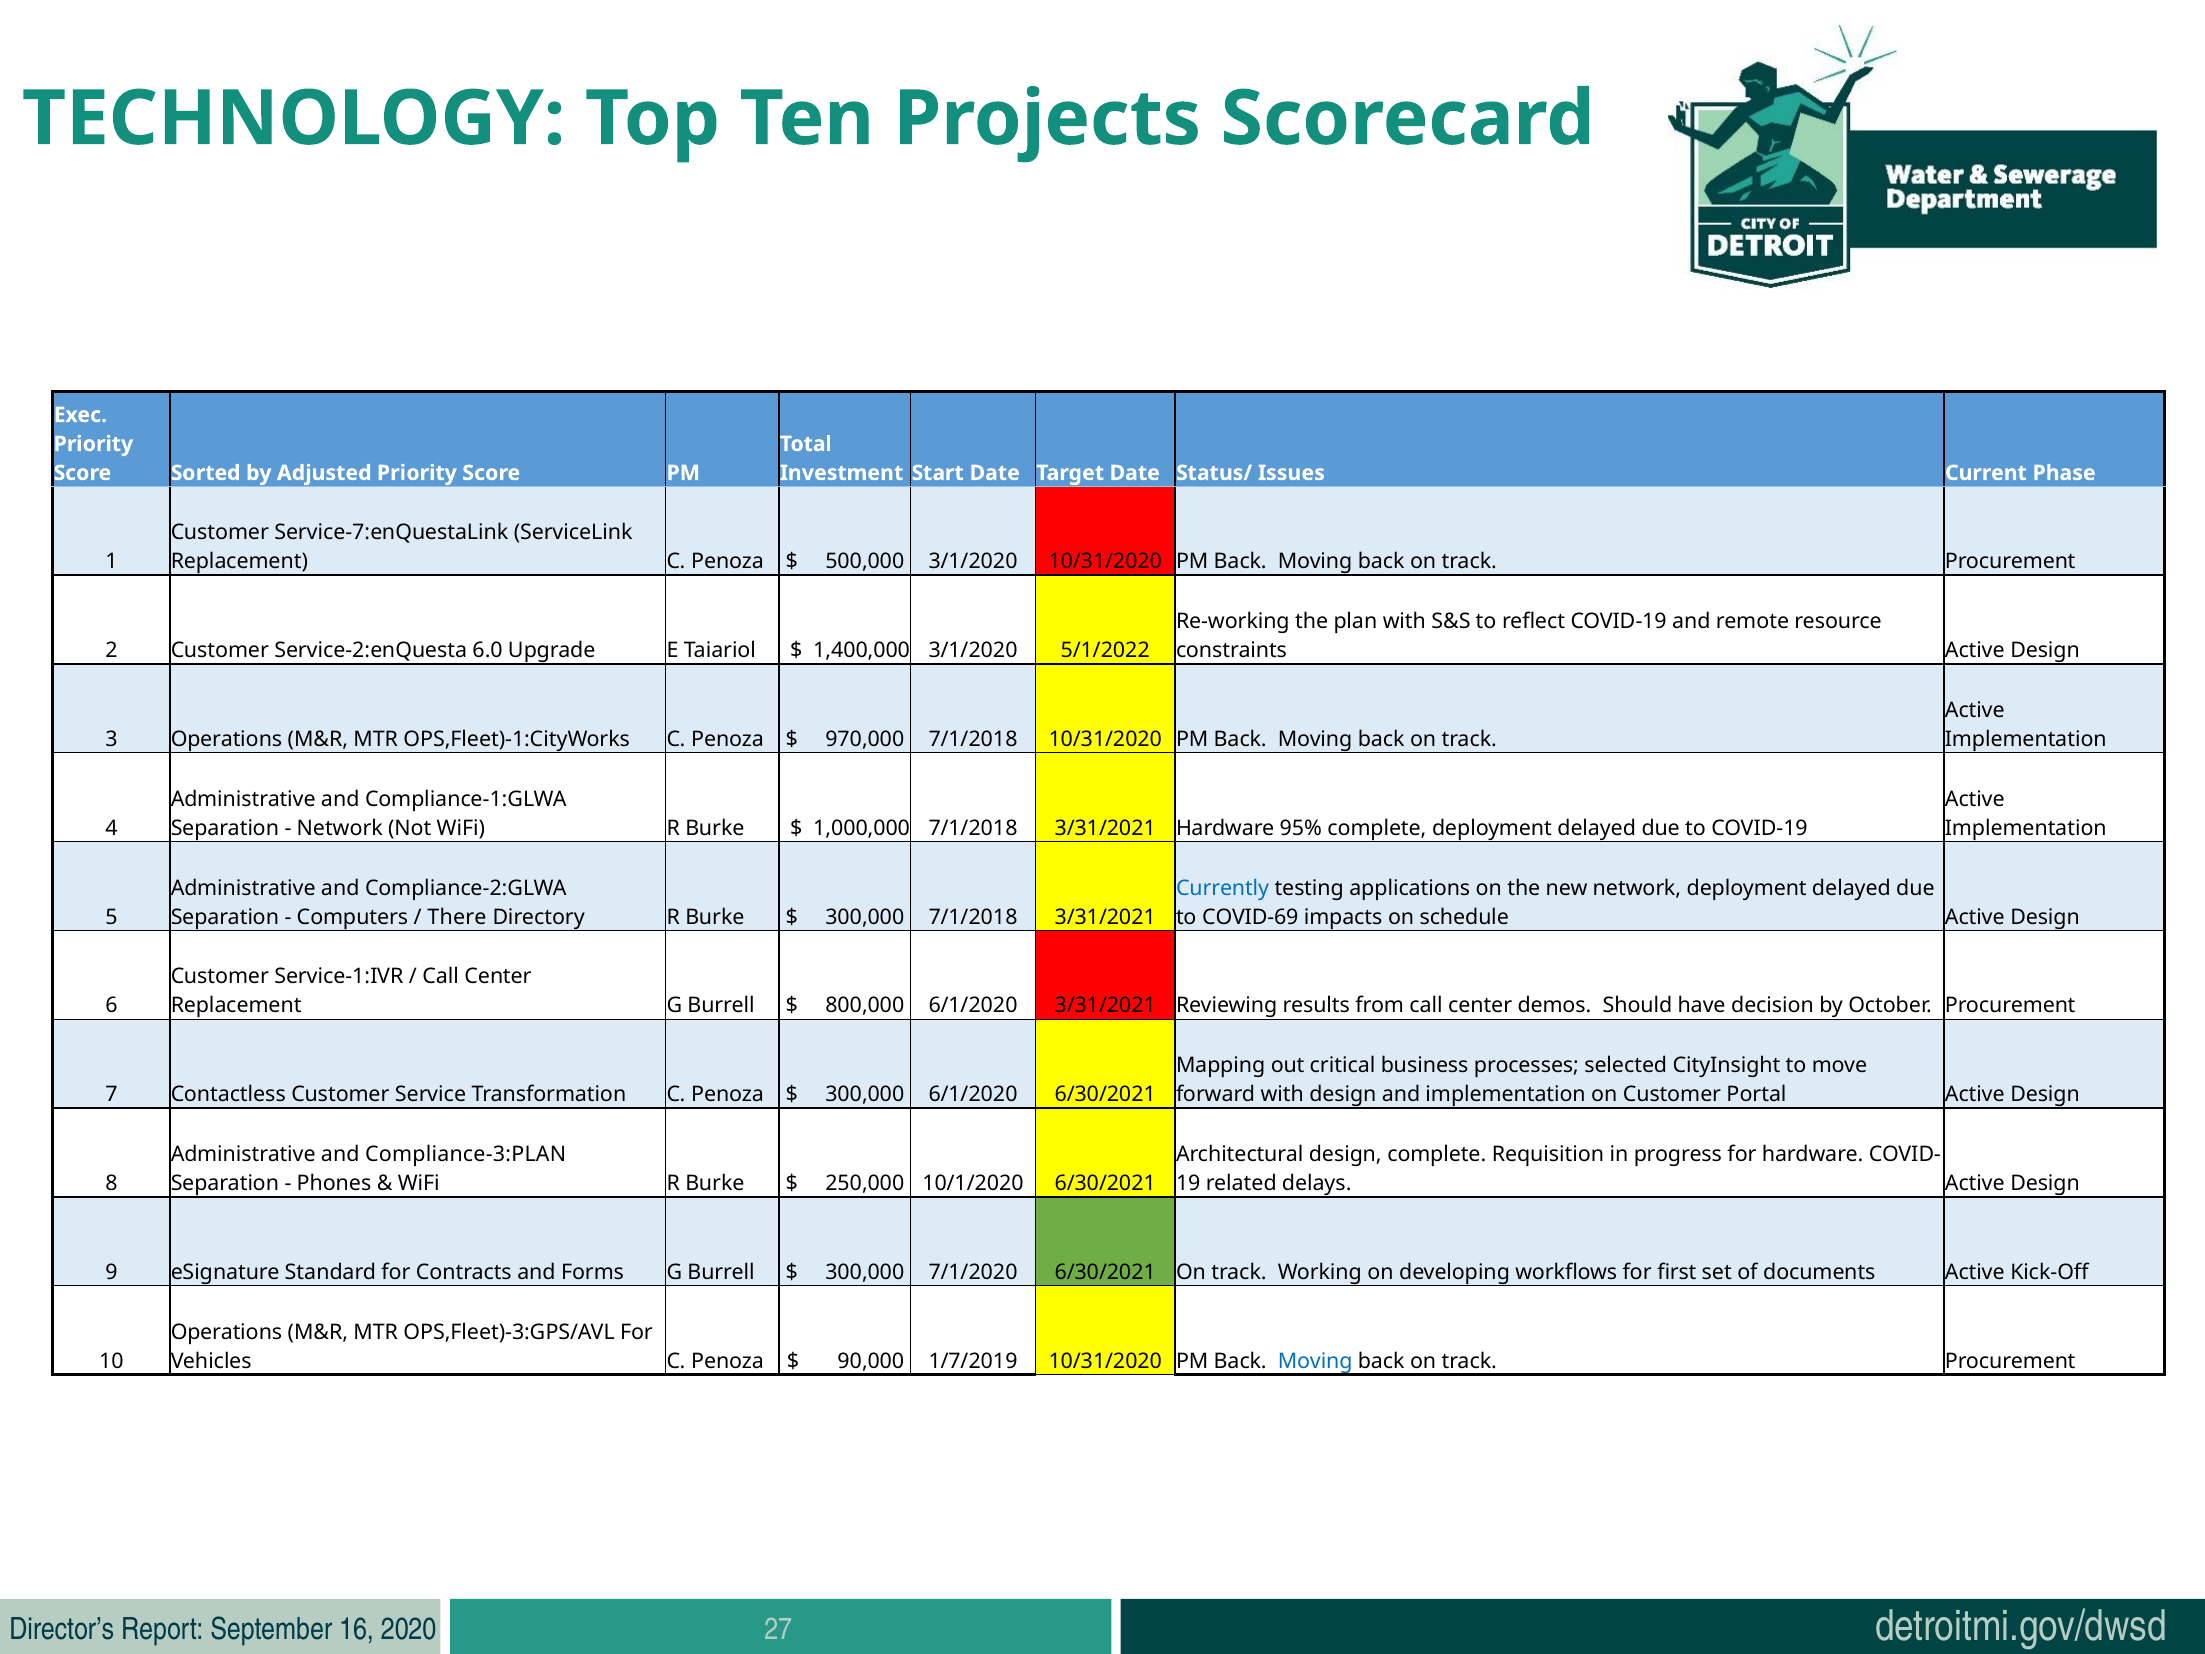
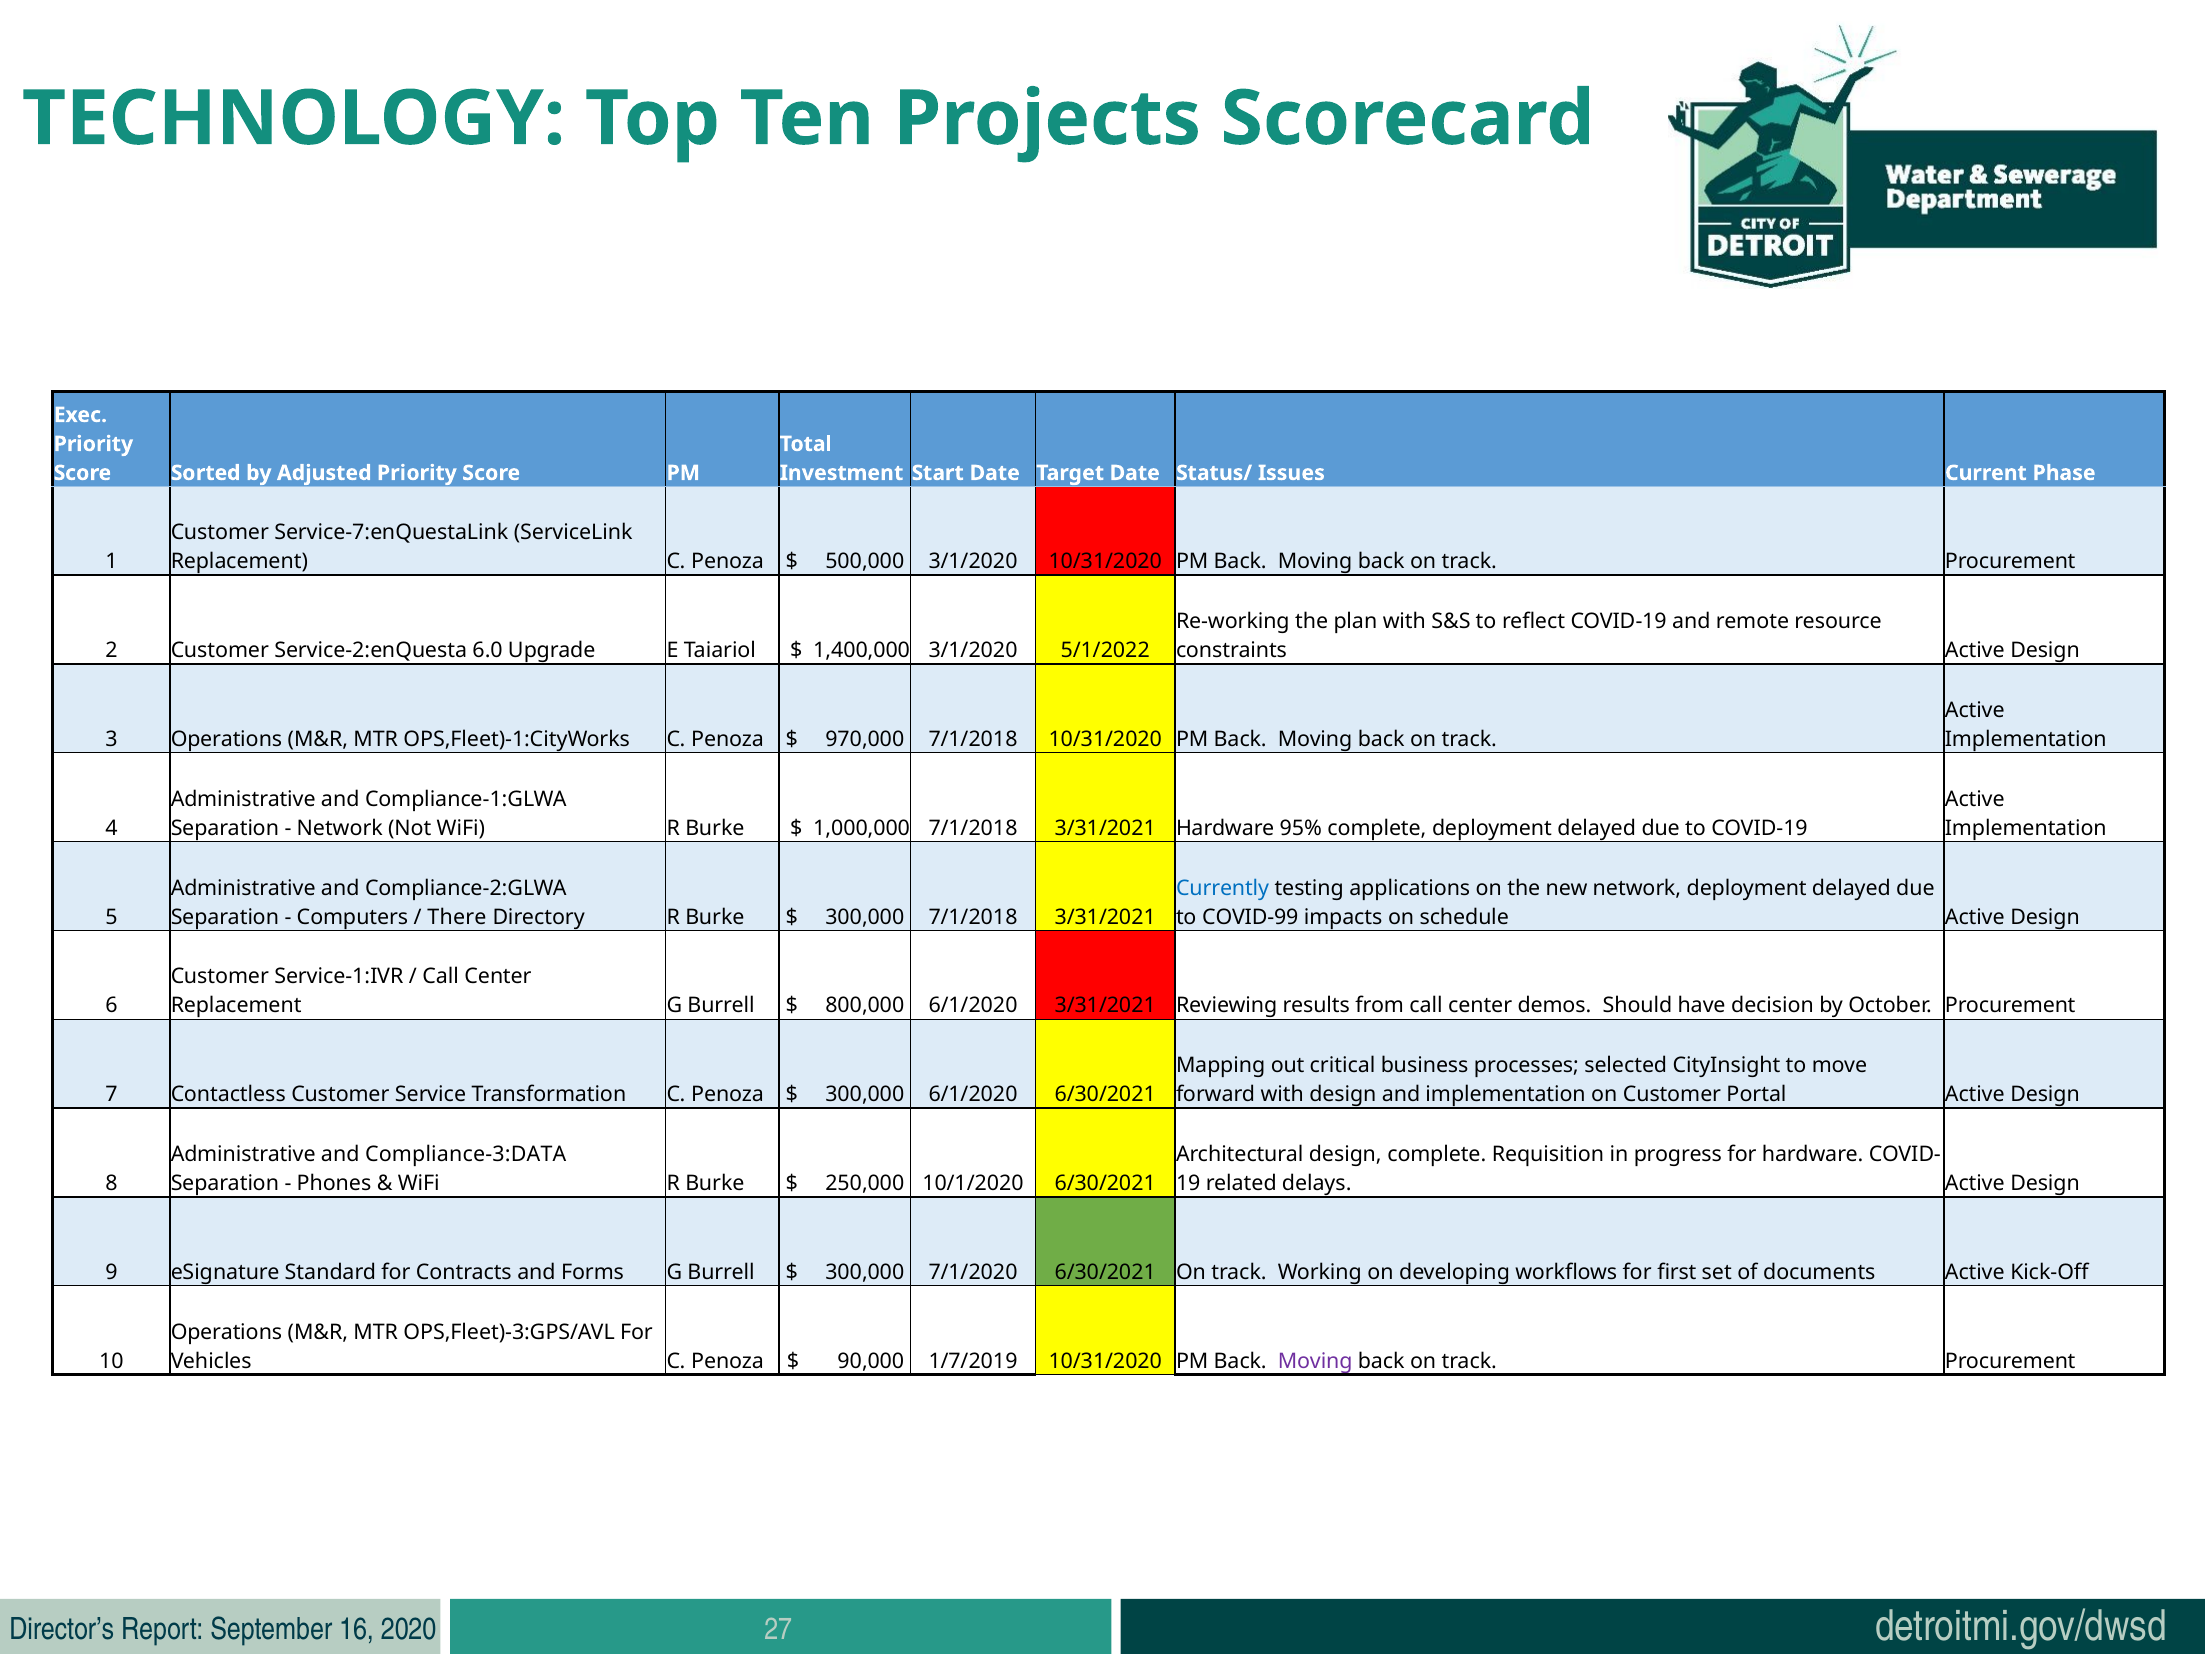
COVID-69: COVID-69 -> COVID-99
Compliance-3:PLAN: Compliance-3:PLAN -> Compliance-3:DATA
Moving at (1315, 1361) colour: blue -> purple
